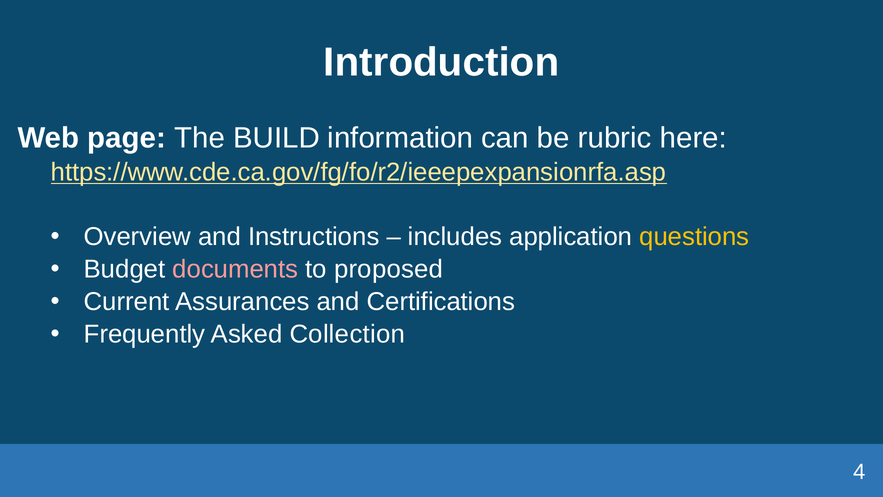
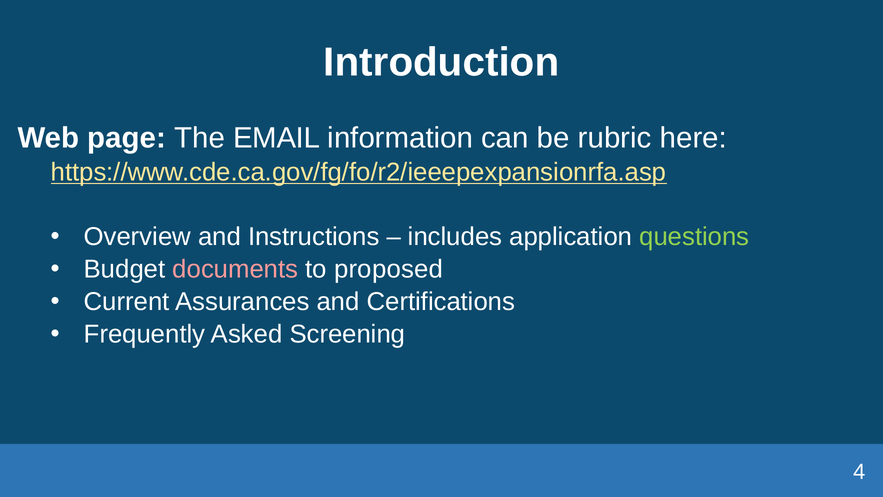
BUILD: BUILD -> EMAIL
questions colour: yellow -> light green
Collection: Collection -> Screening
